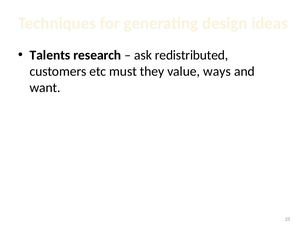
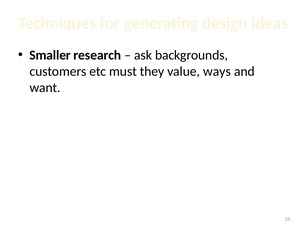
Talents: Talents -> Smaller
redistributed: redistributed -> backgrounds
